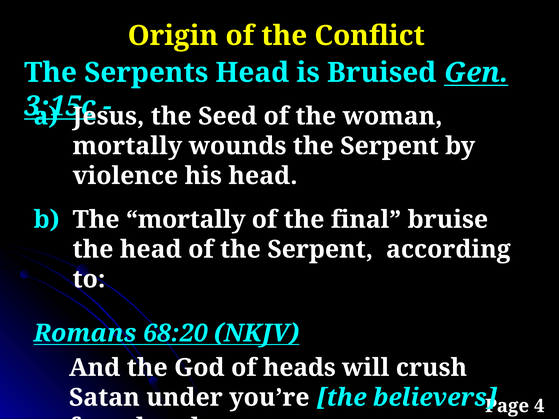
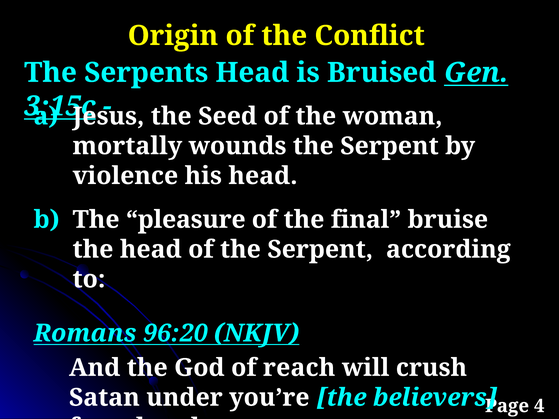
The mortally: mortally -> pleasure
68:20: 68:20 -> 96:20
heads: heads -> reach
